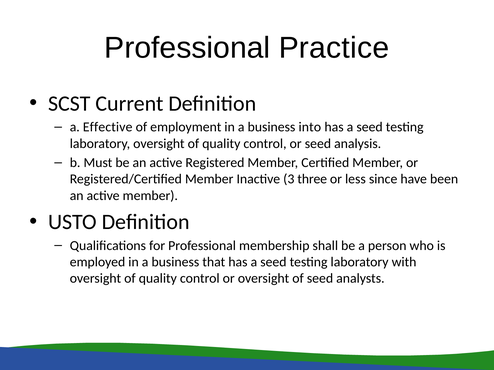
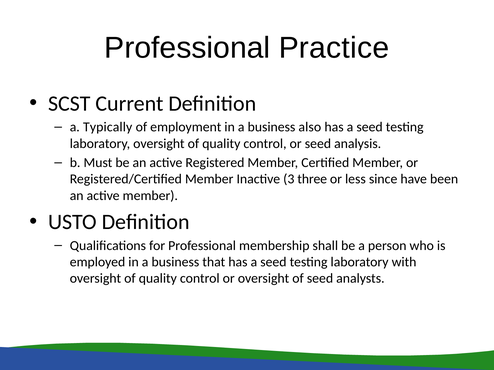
Effective: Effective -> Typically
into: into -> also
